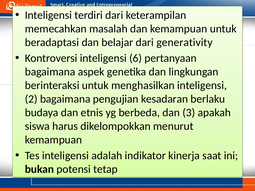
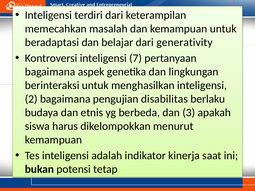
6: 6 -> 7
kesadaran: kesadaran -> disabilitas
